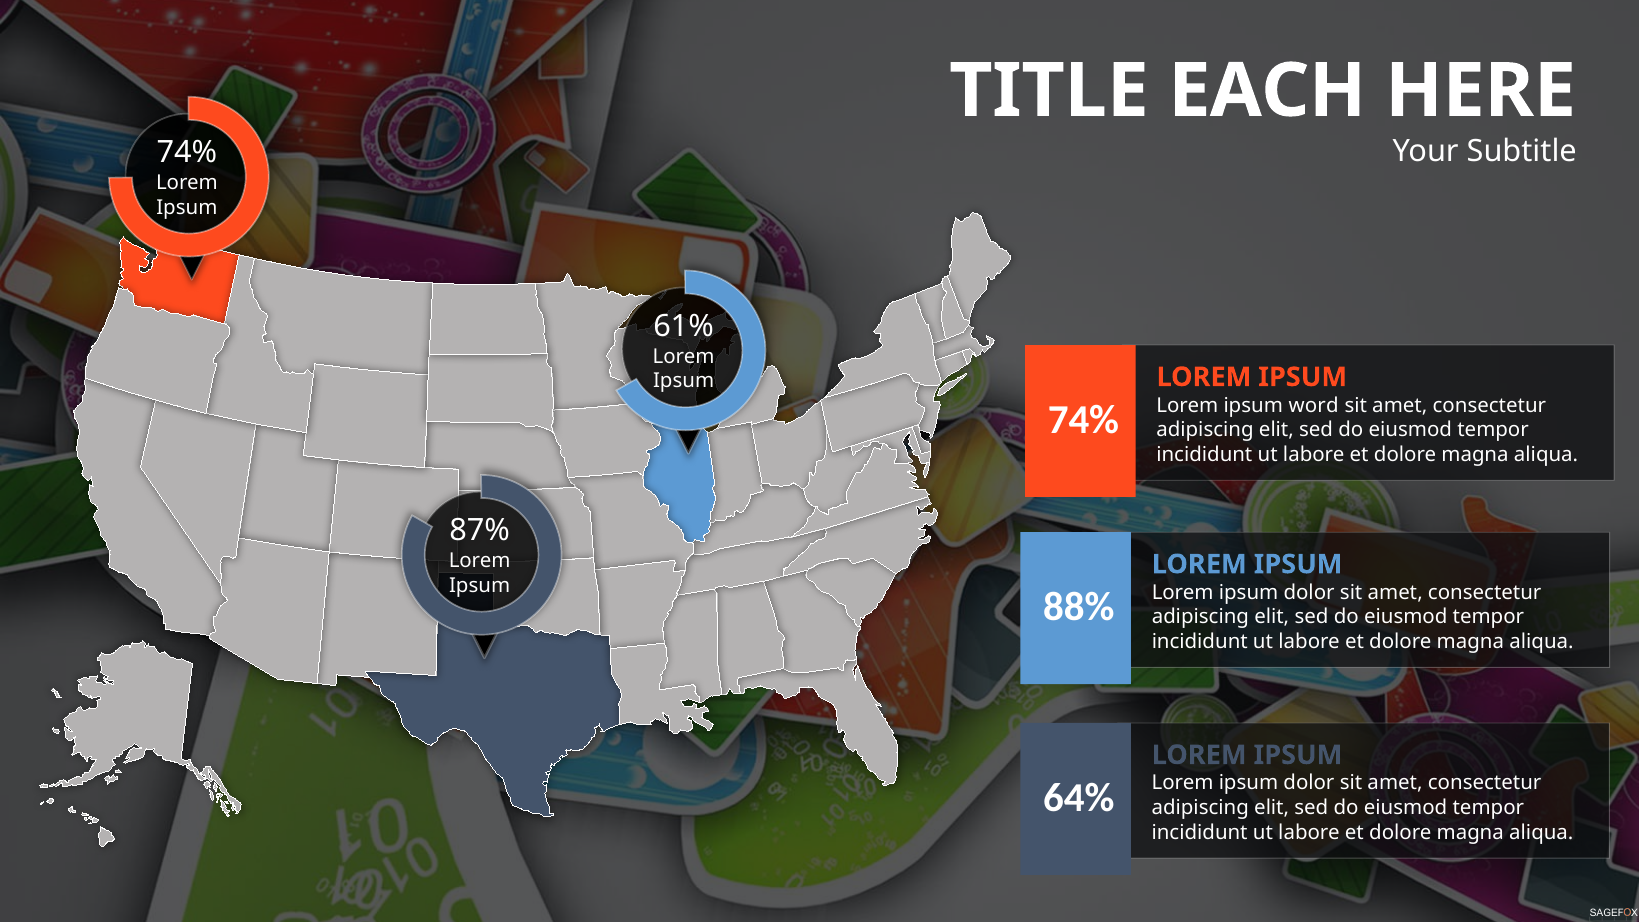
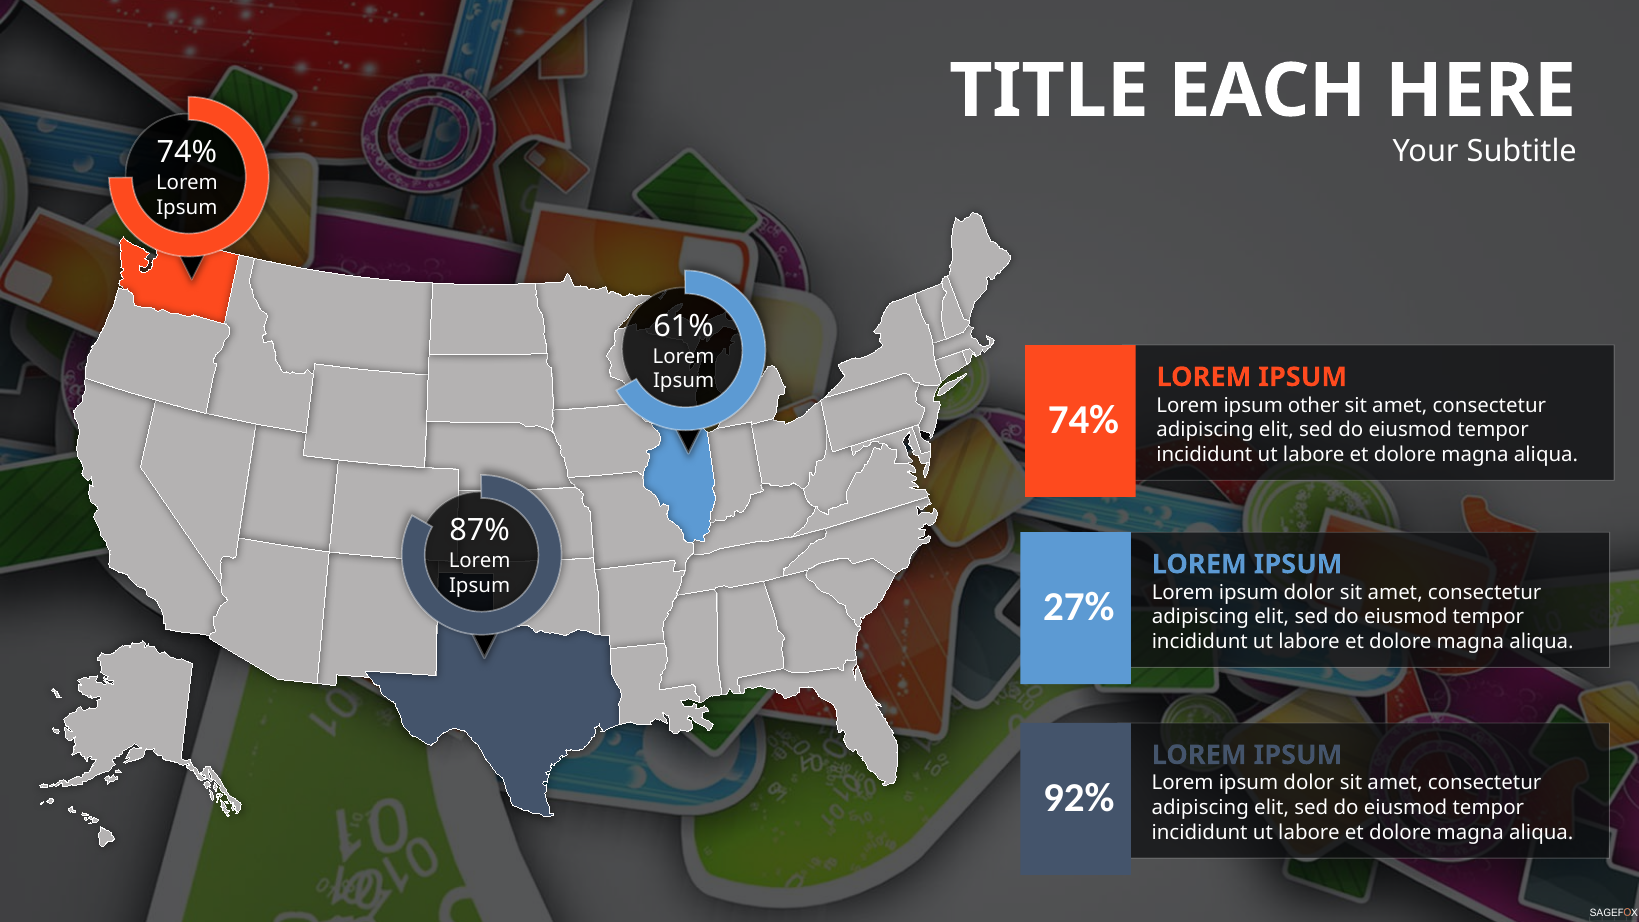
word: word -> other
88%: 88% -> 27%
64%: 64% -> 92%
